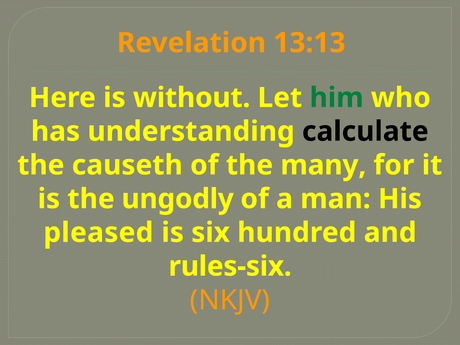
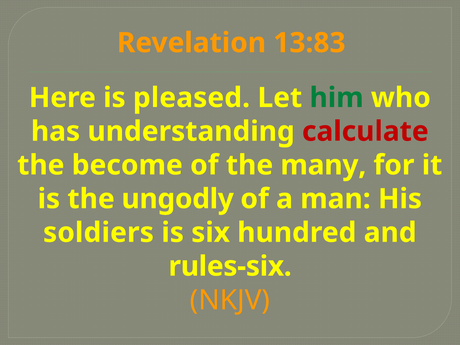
13:13: 13:13 -> 13:83
without: without -> pleased
calculate colour: black -> red
causeth: causeth -> become
pleased: pleased -> soldiers
